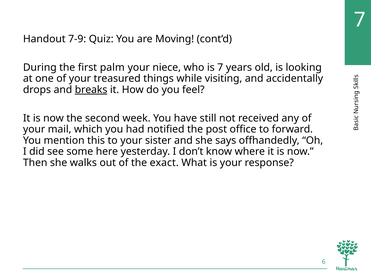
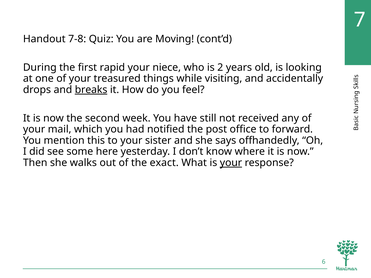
7-9: 7-9 -> 7-8
palm: palm -> rapid
is 7: 7 -> 2
your at (231, 163) underline: none -> present
